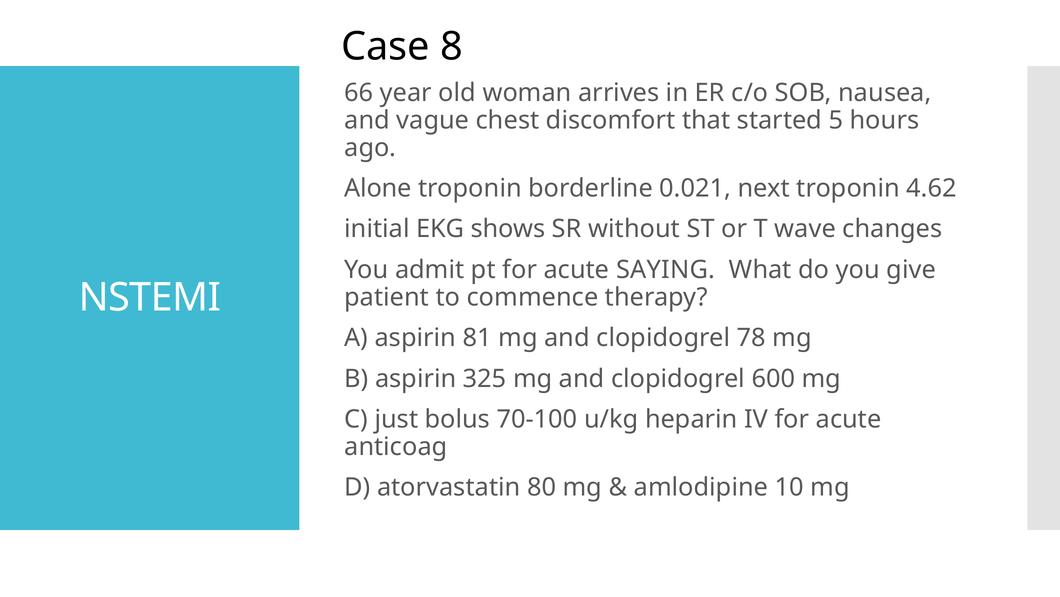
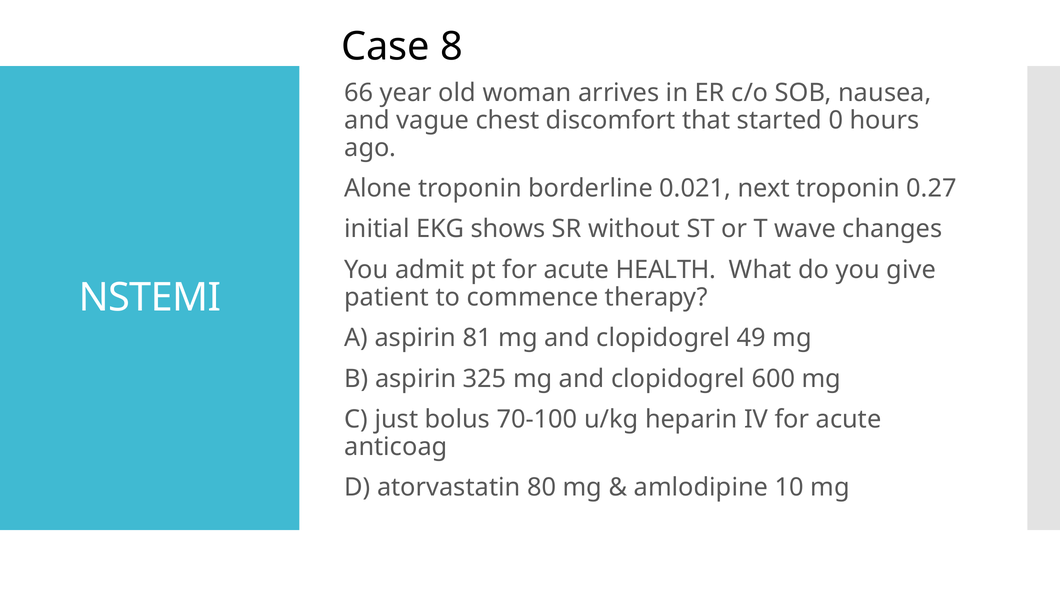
5: 5 -> 0
4.62: 4.62 -> 0.27
SAYING: SAYING -> HEALTH
78: 78 -> 49
